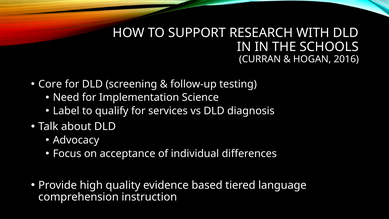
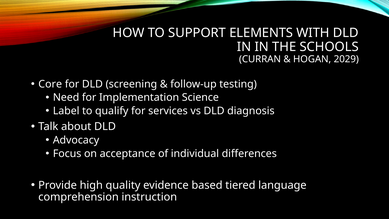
RESEARCH: RESEARCH -> ELEMENTS
2016: 2016 -> 2029
